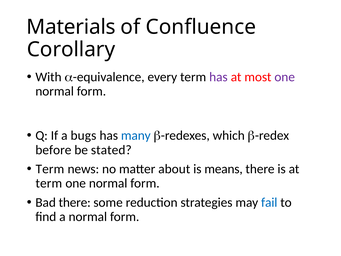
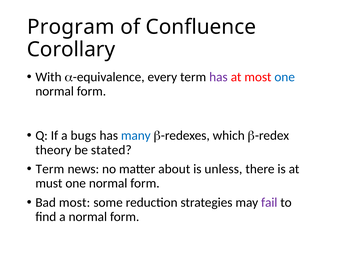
Materials: Materials -> Program
one at (285, 77) colour: purple -> blue
before: before -> theory
means: means -> unless
term at (49, 183): term -> must
Bad there: there -> most
fail colour: blue -> purple
